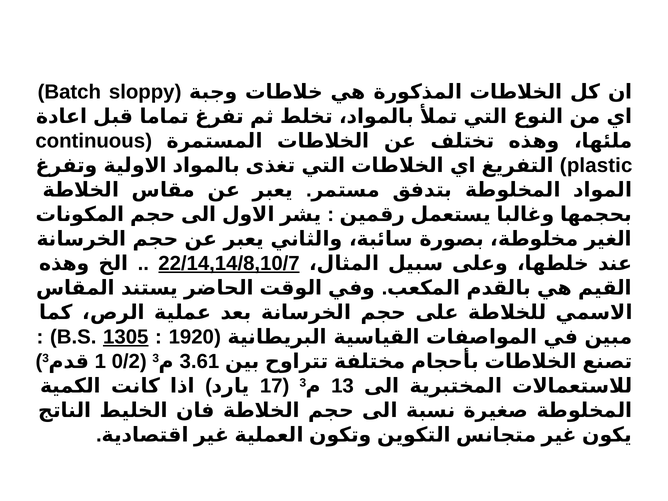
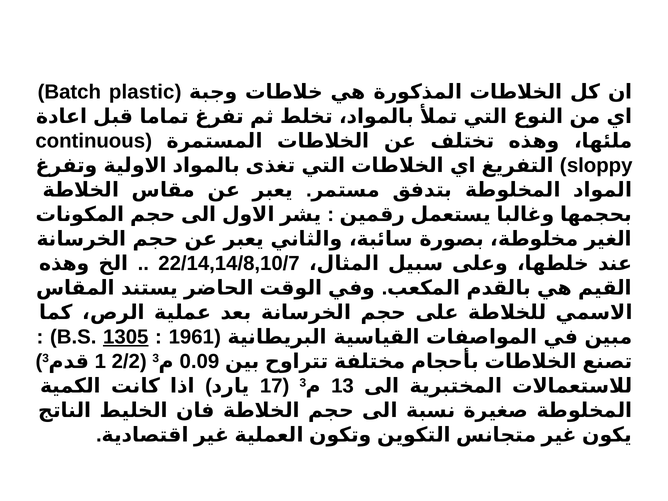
sloppy: sloppy -> plastic
plastic: plastic -> sloppy
22/14,14/8,10/7 underline: present -> none
1920: 1920 -> 1961
0/2: 0/2 -> 2/2
3.61: 3.61 -> 0.09
